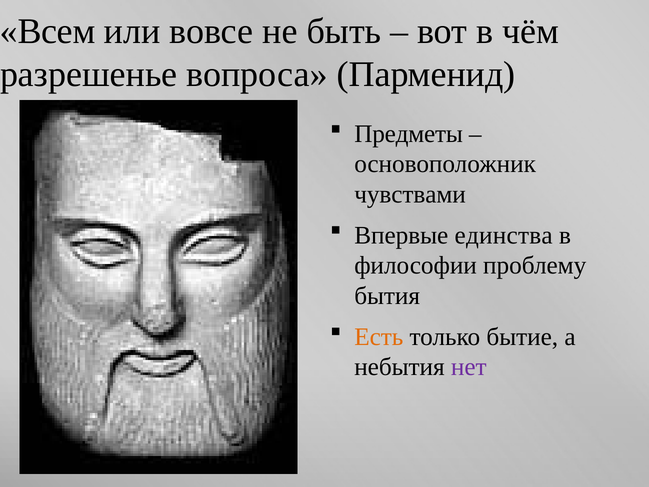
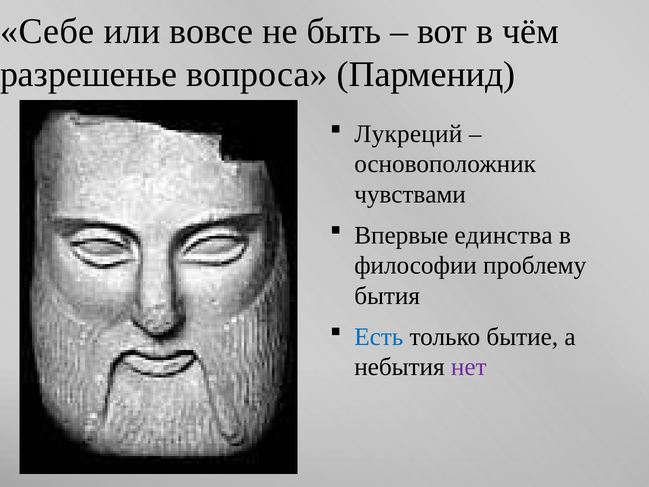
Всем: Всем -> Себе
Предметы: Предметы -> Лукреций
Есть colour: orange -> blue
